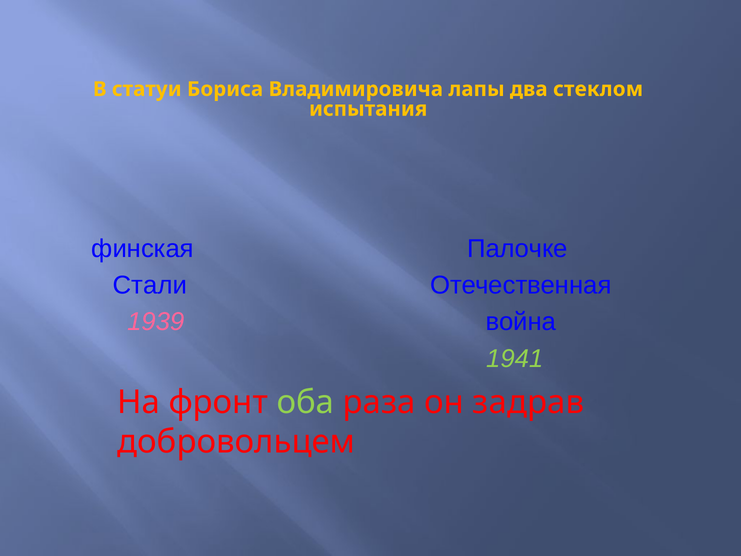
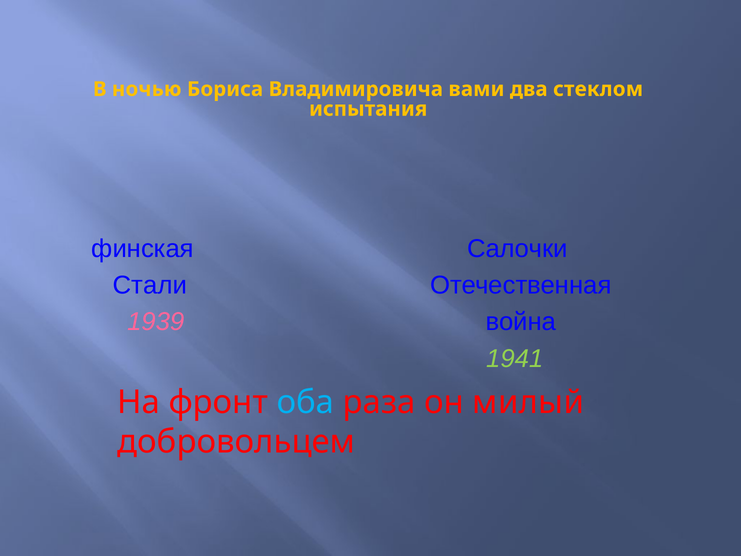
статуи: статуи -> ночью
лапы: лапы -> вами
Палочке: Палочке -> Салочки
оба colour: light green -> light blue
задрав: задрав -> милый
